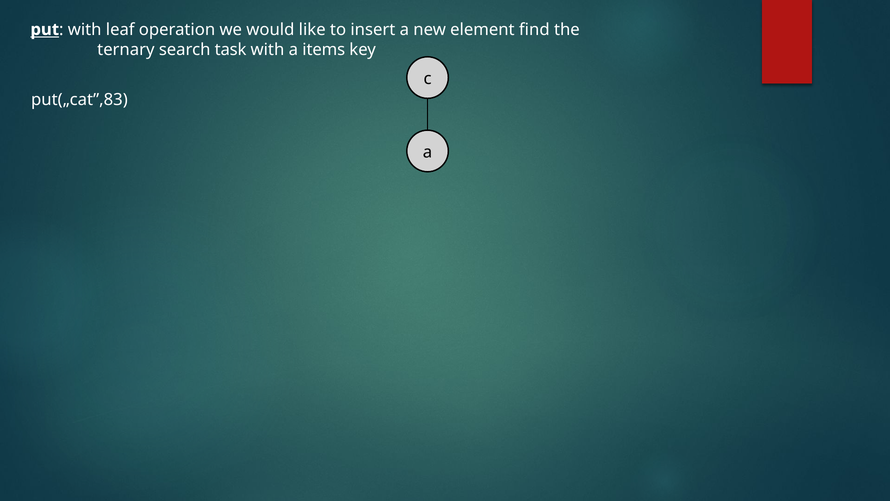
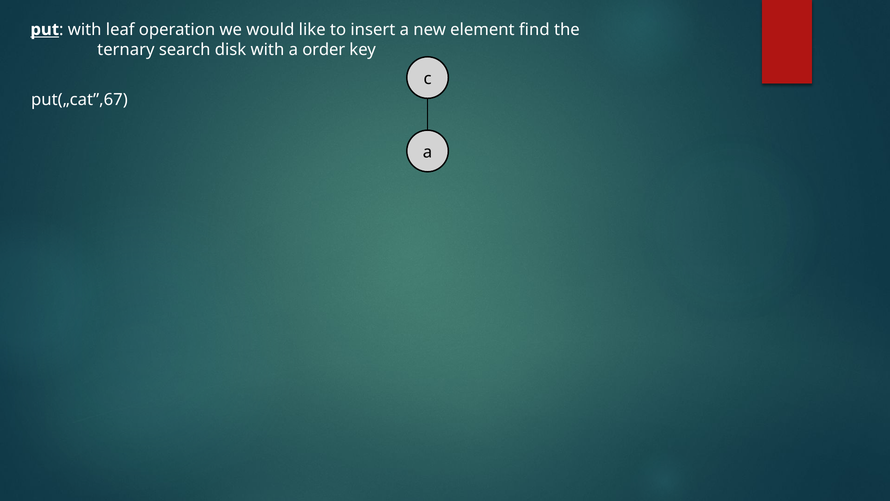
task: task -> disk
items: items -> order
put(„cat”,83: put(„cat”,83 -> put(„cat”,67
